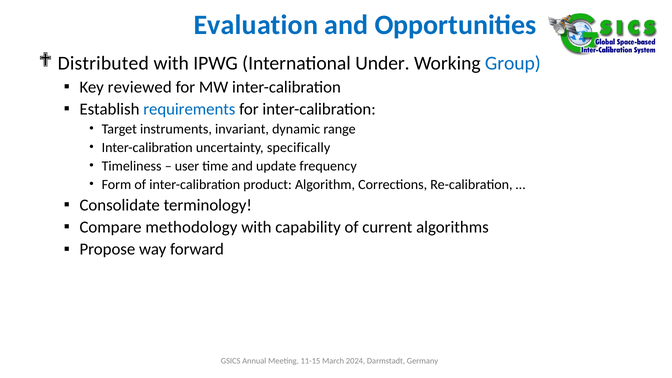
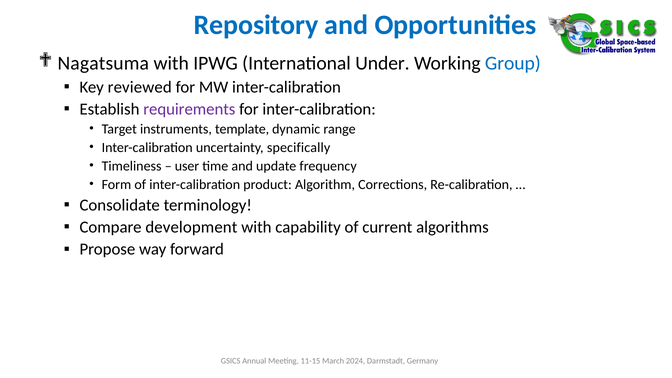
Evaluation: Evaluation -> Repository
Distributed: Distributed -> Nagatsuma
requirements colour: blue -> purple
invariant: invariant -> template
methodology: methodology -> development
